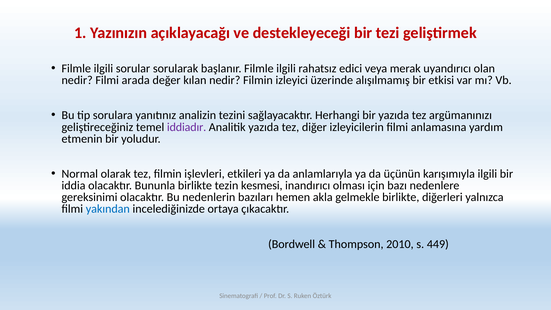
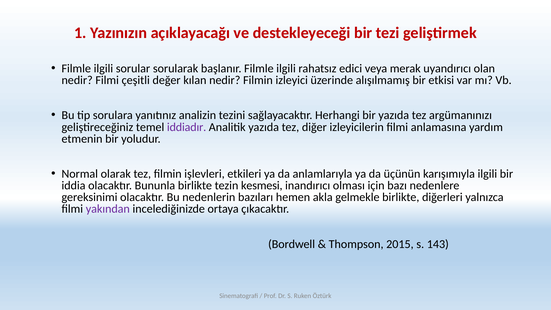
arada: arada -> çeşitli
yakından colour: blue -> purple
2010: 2010 -> 2015
449: 449 -> 143
